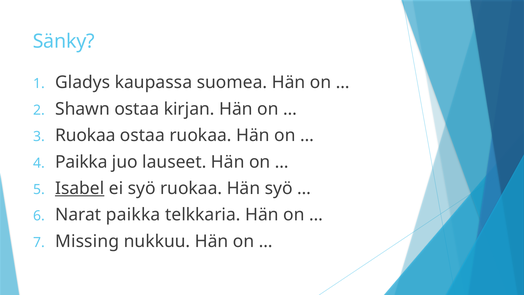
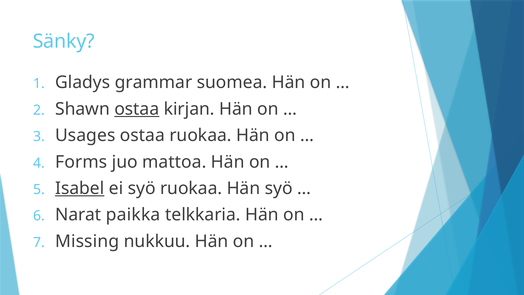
kaupassa: kaupassa -> grammar
ostaa at (137, 109) underline: none -> present
Ruokaa at (85, 135): Ruokaa -> Usages
Paikka at (81, 162): Paikka -> Forms
lauseet: lauseet -> mattoa
